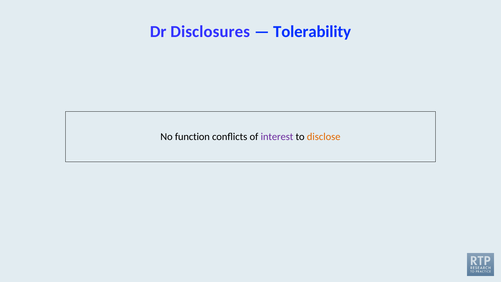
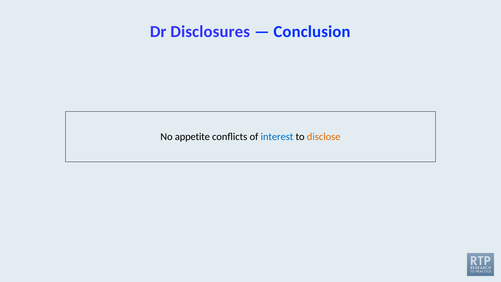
Tolerability: Tolerability -> Conclusion
function: function -> appetite
interest colour: purple -> blue
